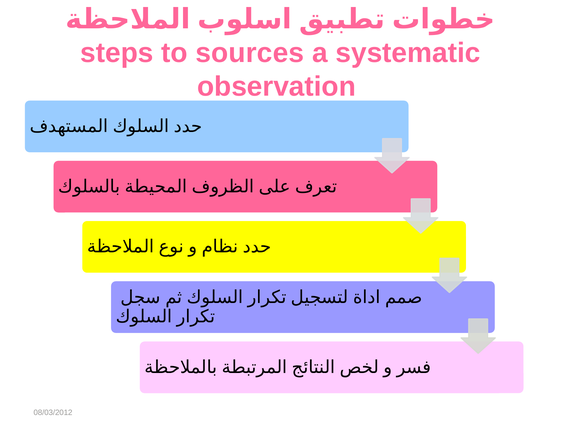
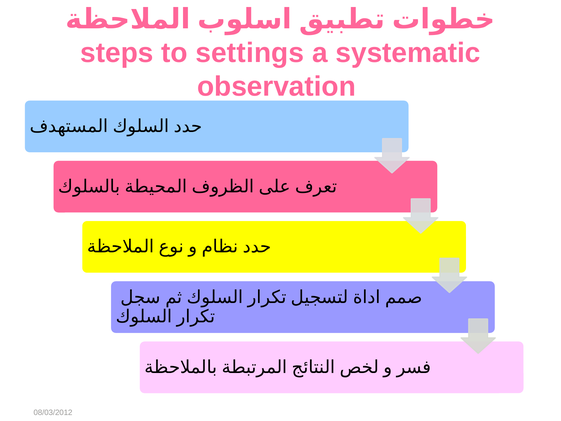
sources: sources -> settings
